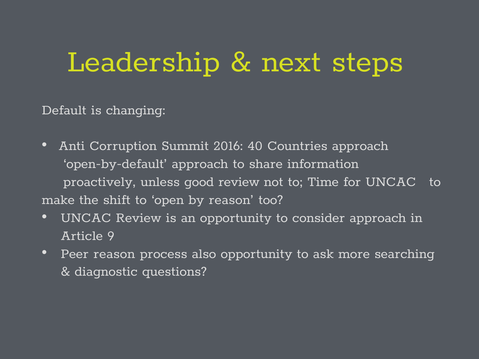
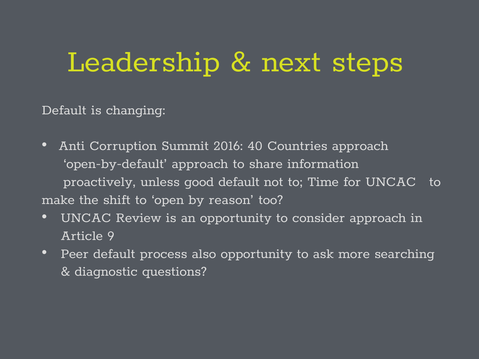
good review: review -> default
Peer reason: reason -> default
